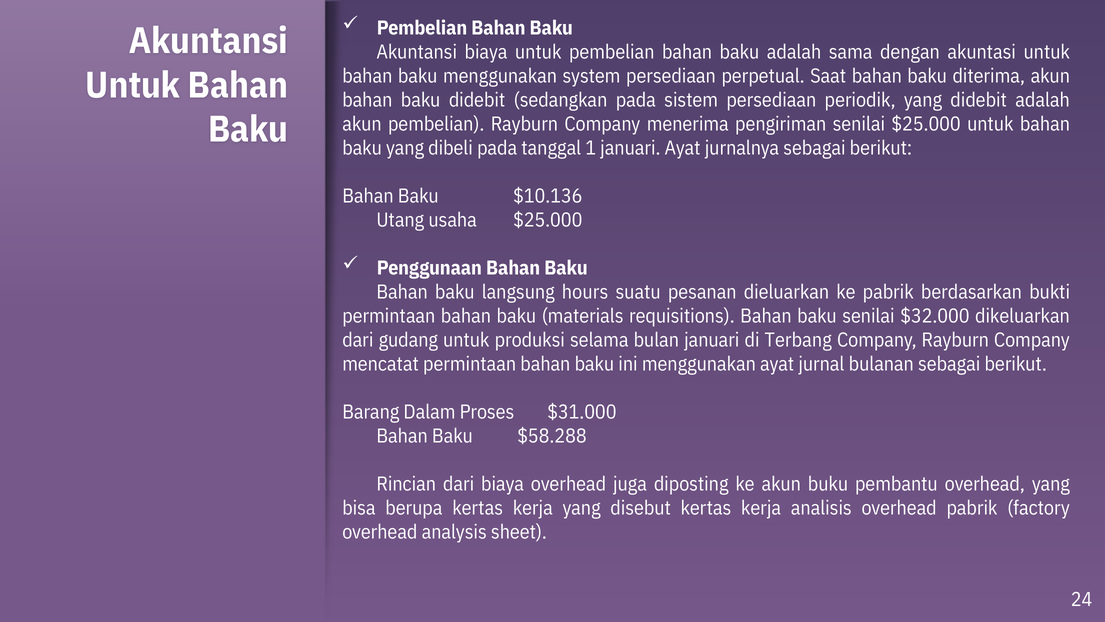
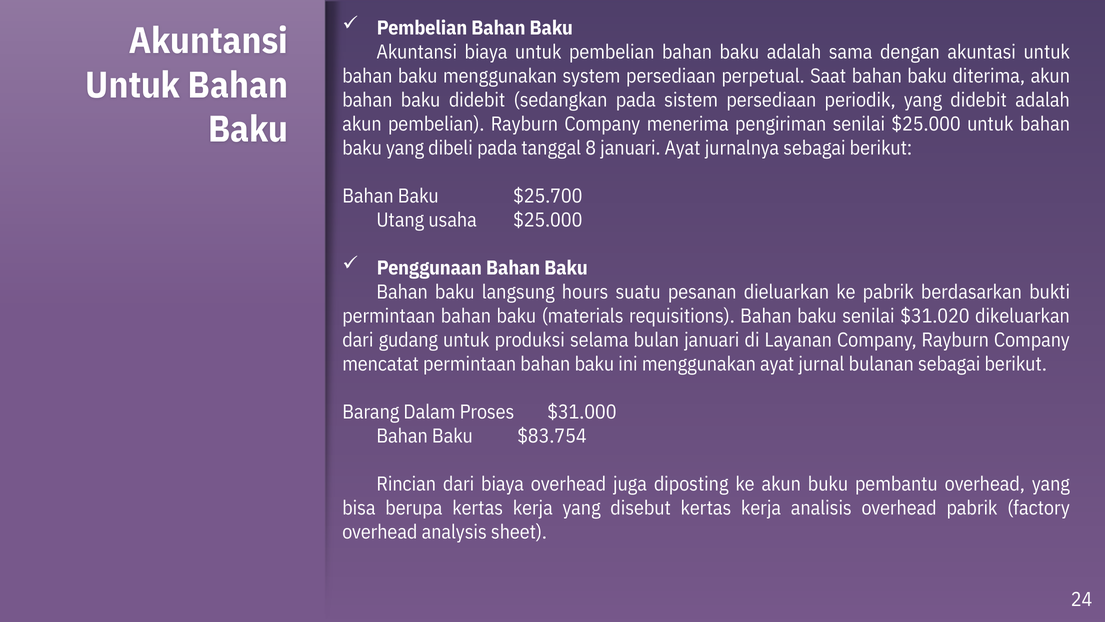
1: 1 -> 8
$10.136: $10.136 -> $25.700
$32.000: $32.000 -> $31.020
Terbang: Terbang -> Layanan
$58.288: $58.288 -> $83.754
